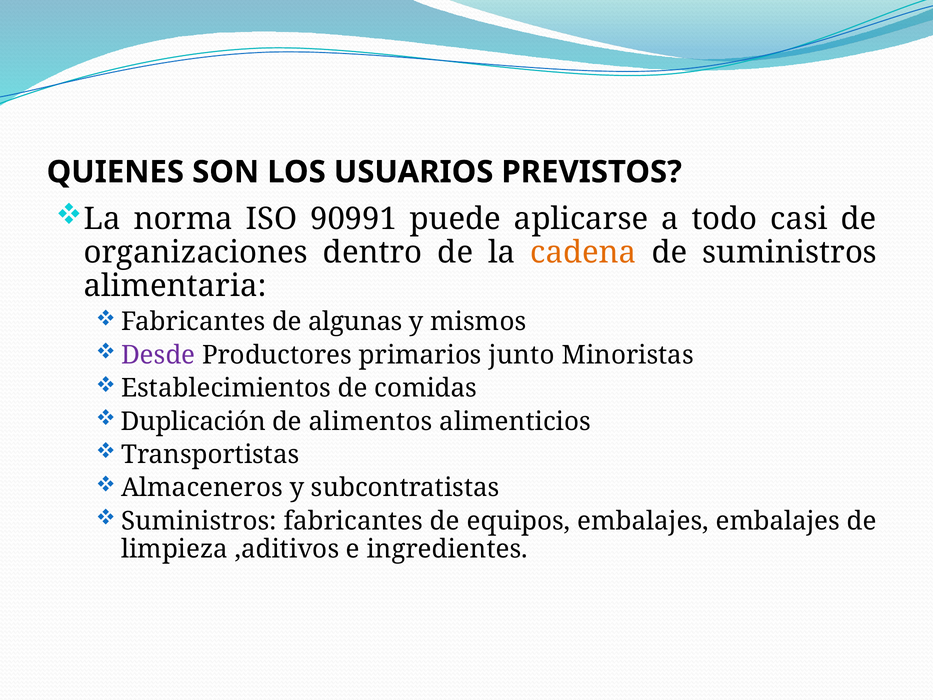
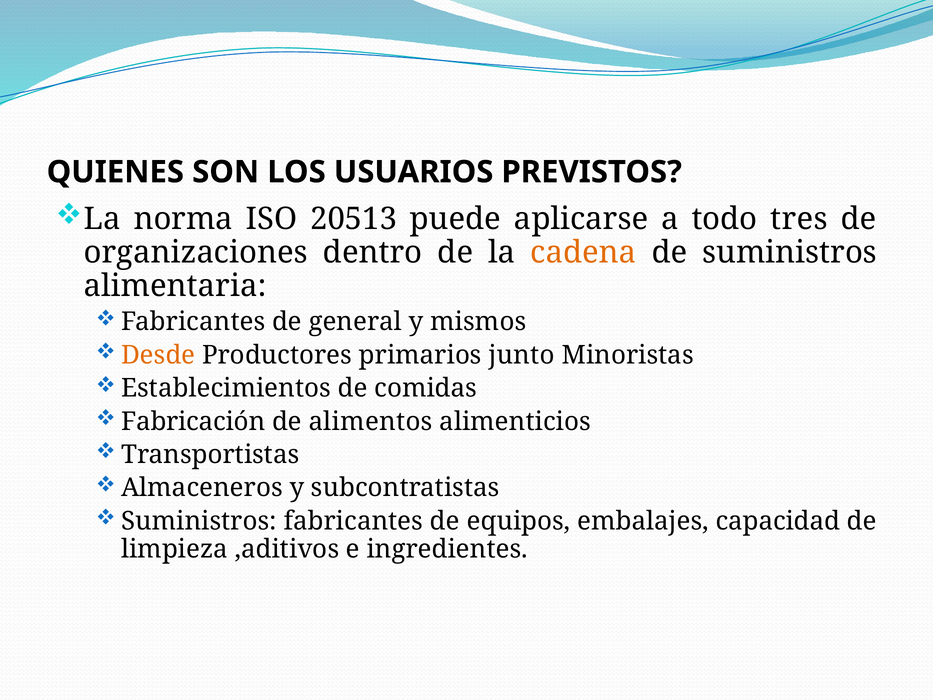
90991: 90991 -> 20513
casi: casi -> tres
algunas: algunas -> general
Desde colour: purple -> orange
Duplicación: Duplicación -> Fabricación
embalajes embalajes: embalajes -> capacidad
